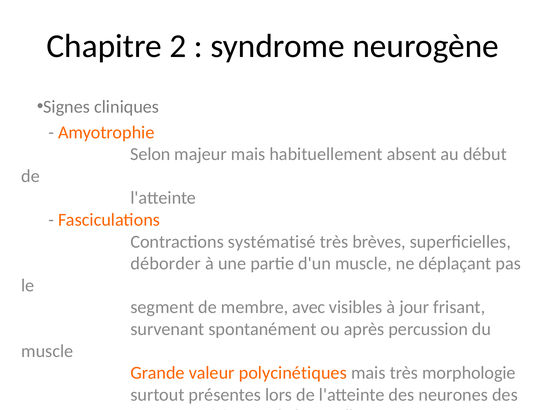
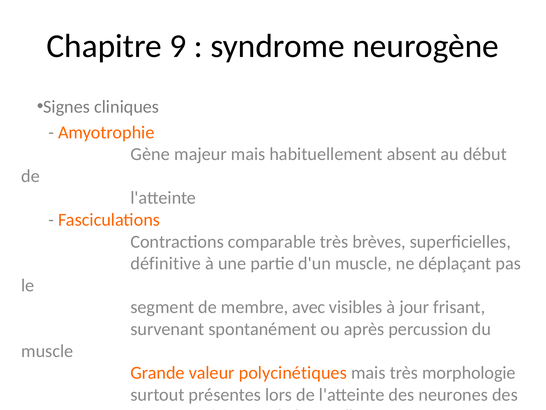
2: 2 -> 9
Selon: Selon -> Gène
systématisé: systématisé -> comparable
déborder: déborder -> définitive
